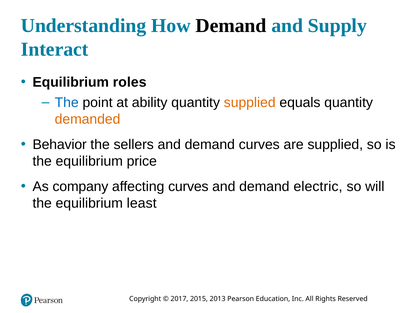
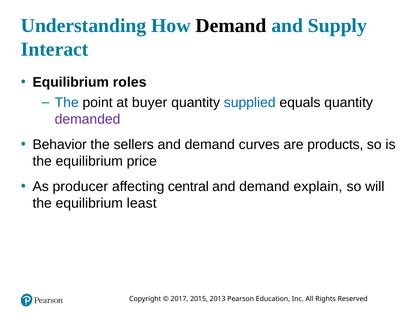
ability: ability -> buyer
supplied at (250, 102) colour: orange -> blue
demanded colour: orange -> purple
are supplied: supplied -> products
company: company -> producer
affecting curves: curves -> central
electric: electric -> explain
